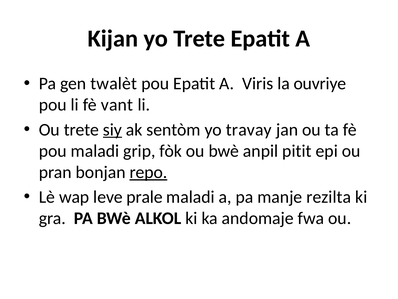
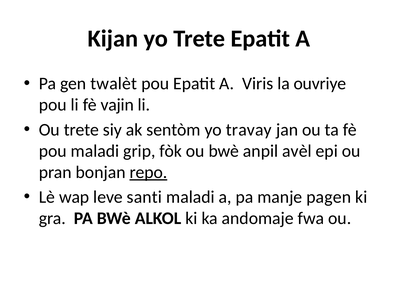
vant: vant -> vajin
siy underline: present -> none
pitit: pitit -> avèl
prale: prale -> santi
rezilta: rezilta -> pagen
